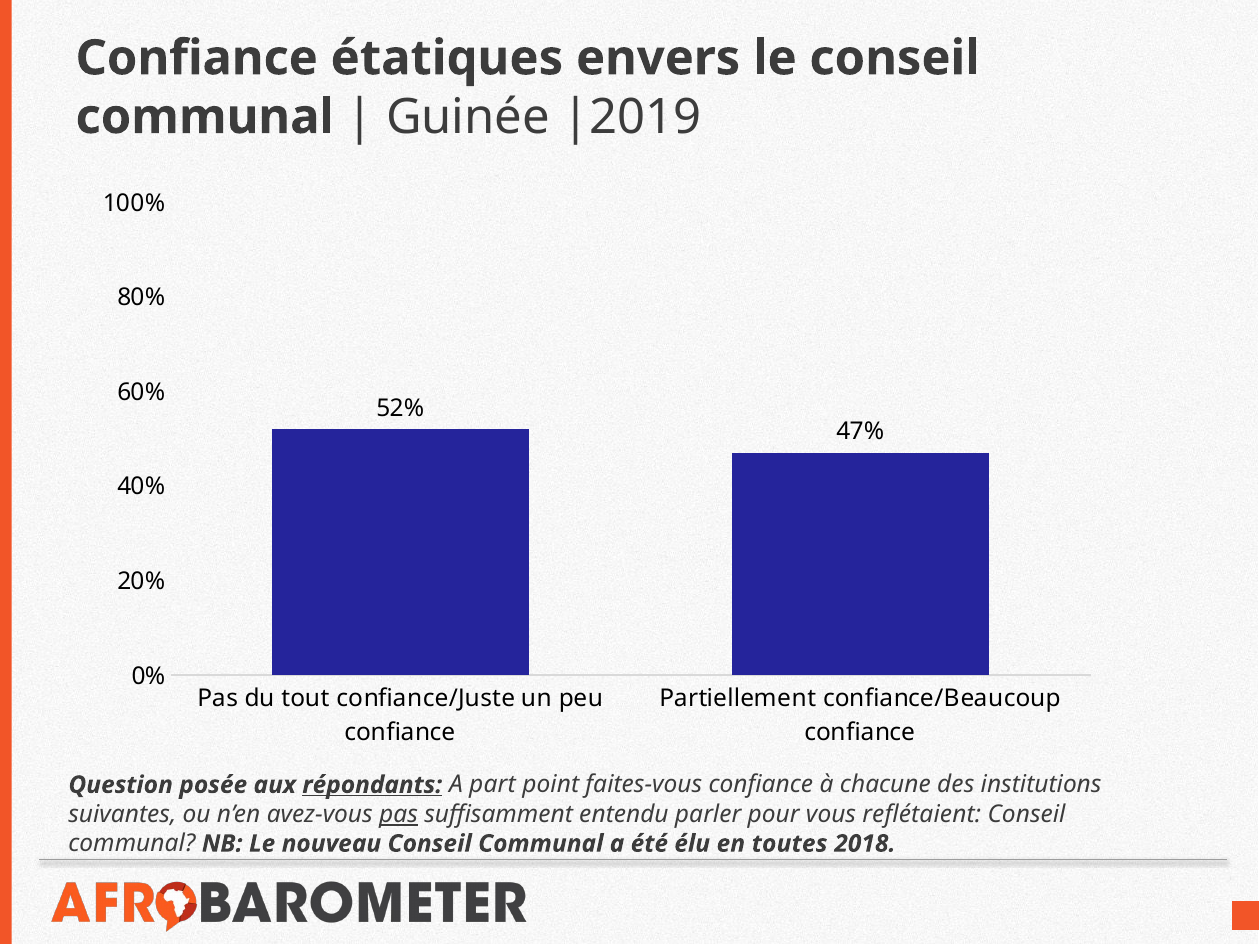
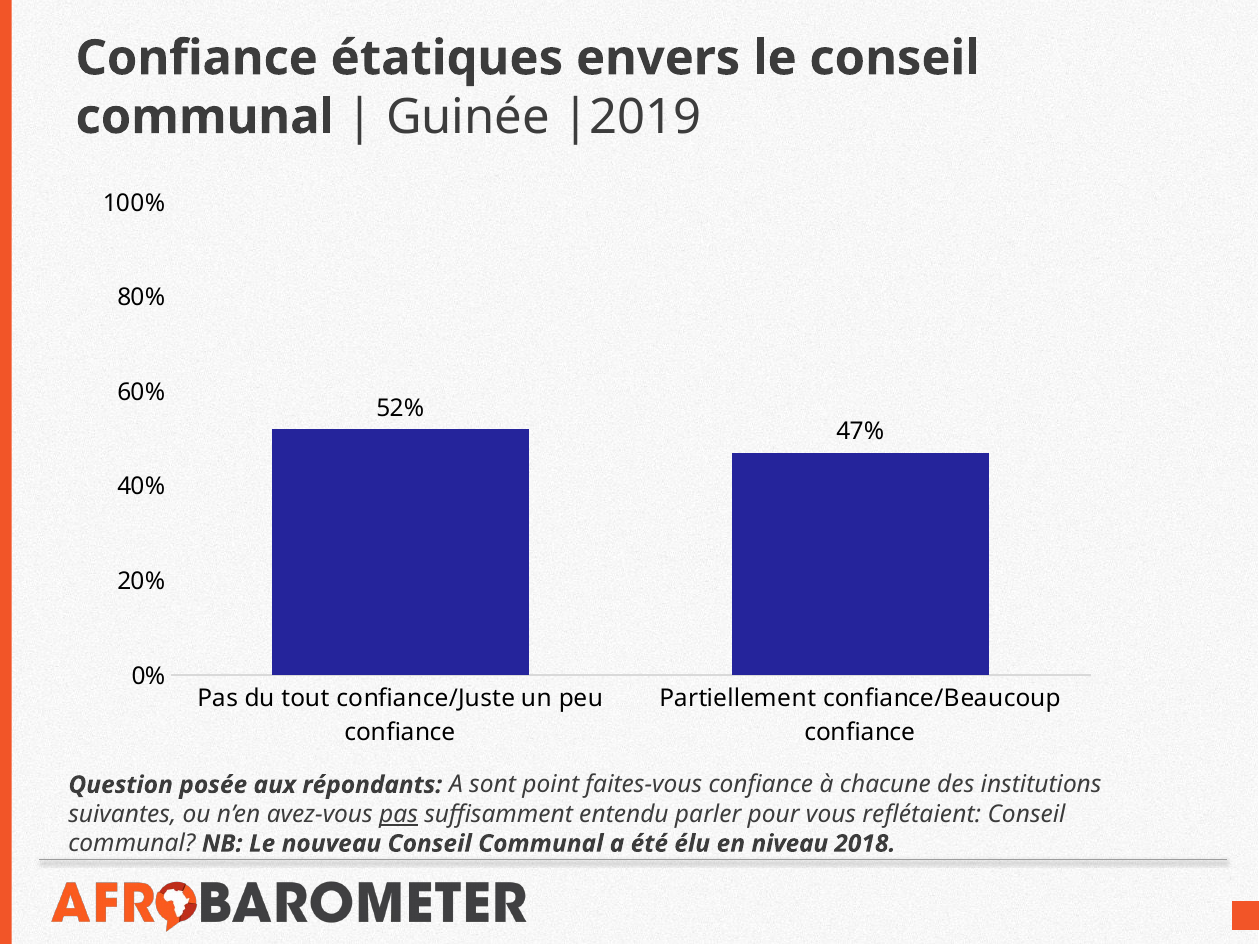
répondants underline: present -> none
part: part -> sont
toutes: toutes -> niveau
